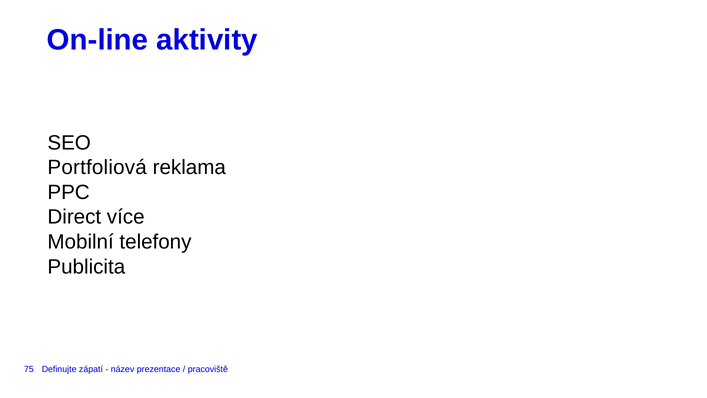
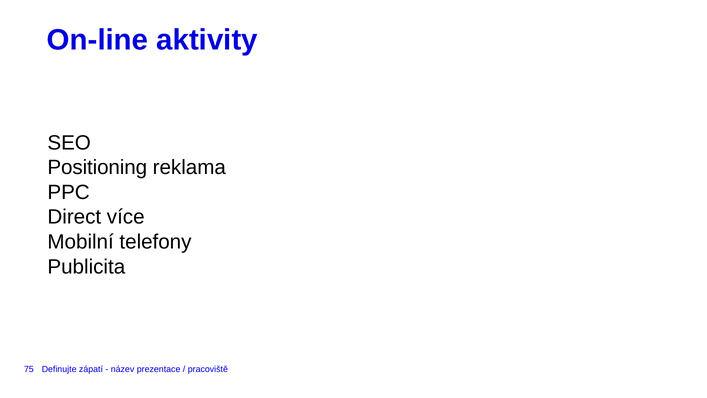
Portfoliová: Portfoliová -> Positioning
